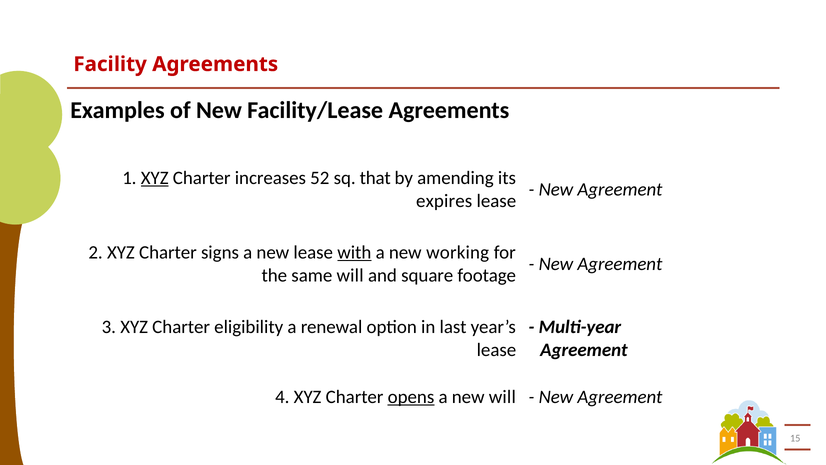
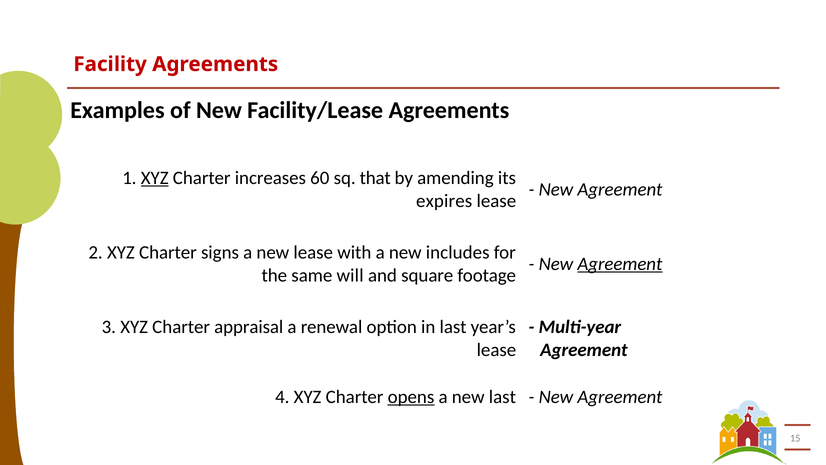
52: 52 -> 60
with underline: present -> none
working: working -> includes
Agreement at (620, 264) underline: none -> present
eligibility: eligibility -> appraisal
new will: will -> last
